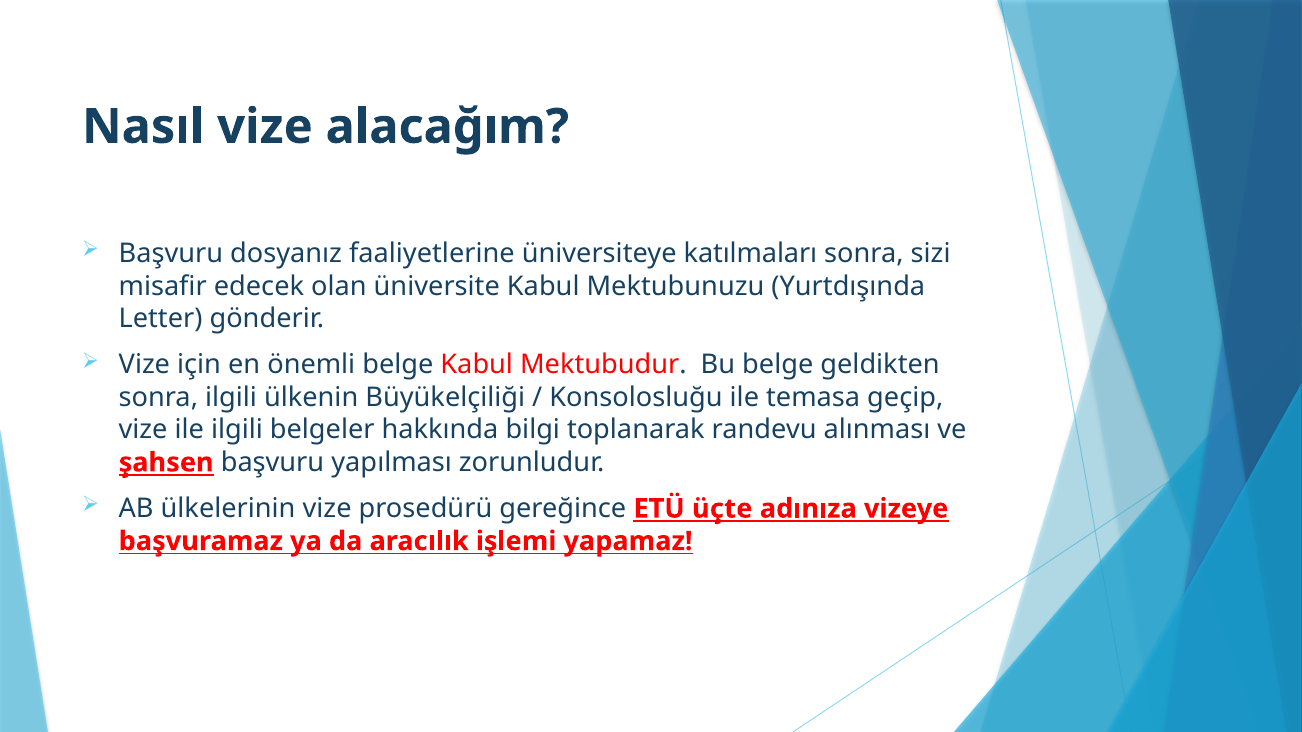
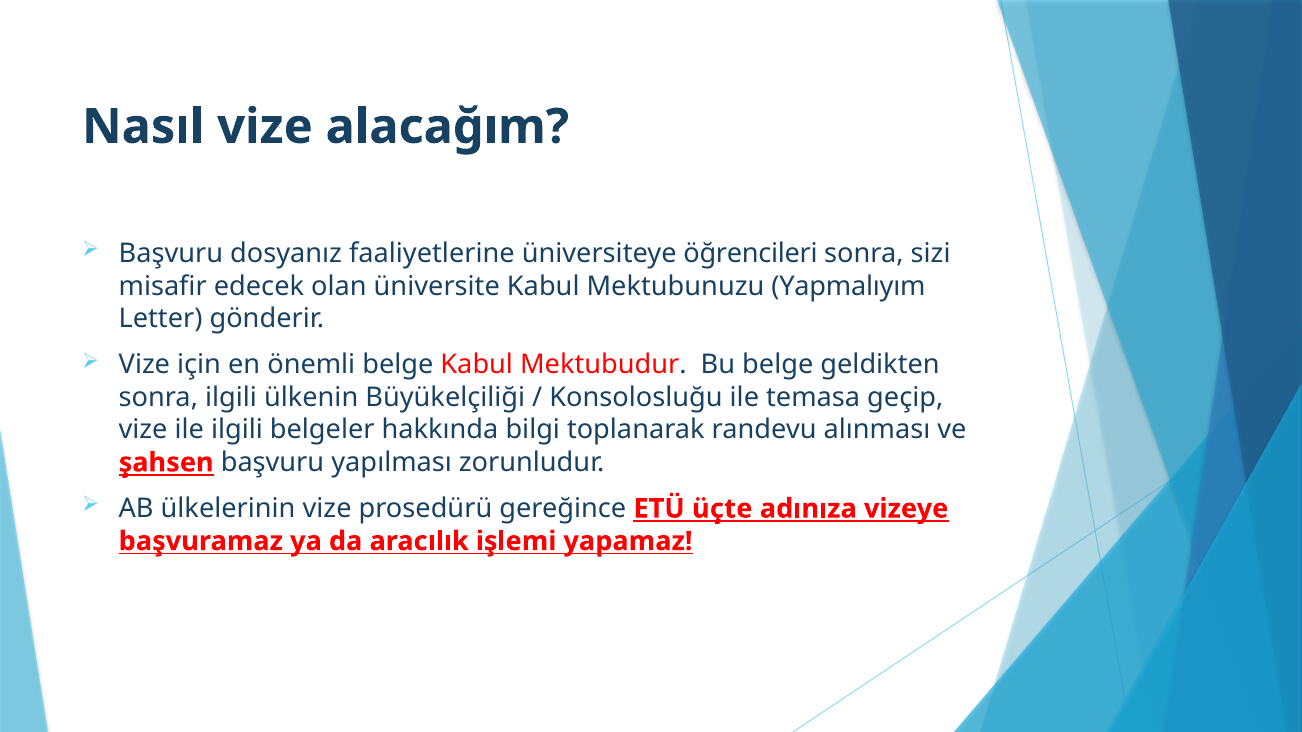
katılmaları: katılmaları -> öğrencileri
Yurtdışında: Yurtdışında -> Yapmalıyım
